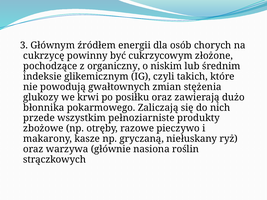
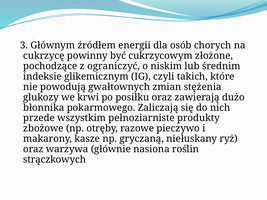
organiczny: organiczny -> ograniczyć
